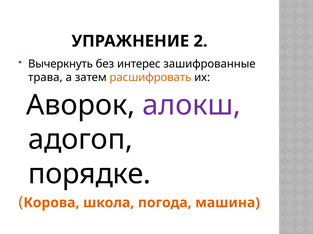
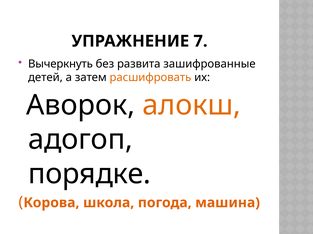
2: 2 -> 7
интерес: интерес -> развита
трава: трава -> детей
алокш colour: purple -> orange
